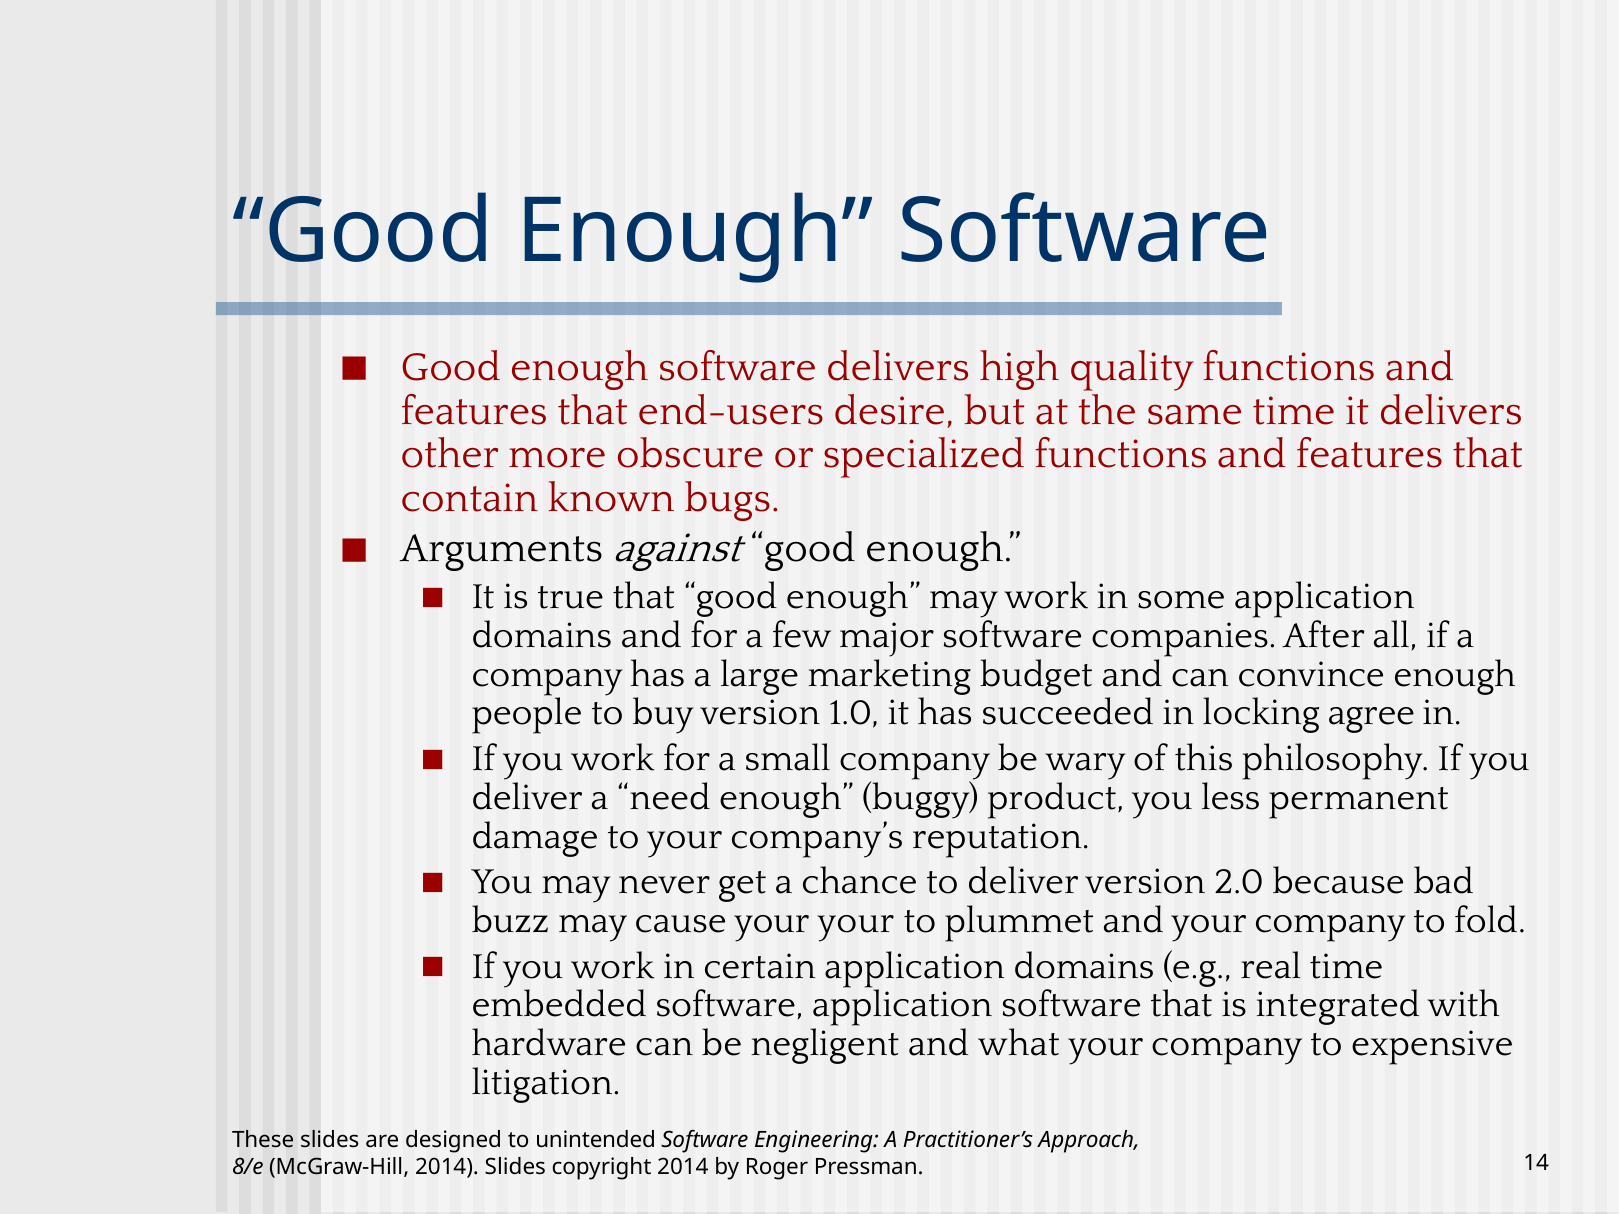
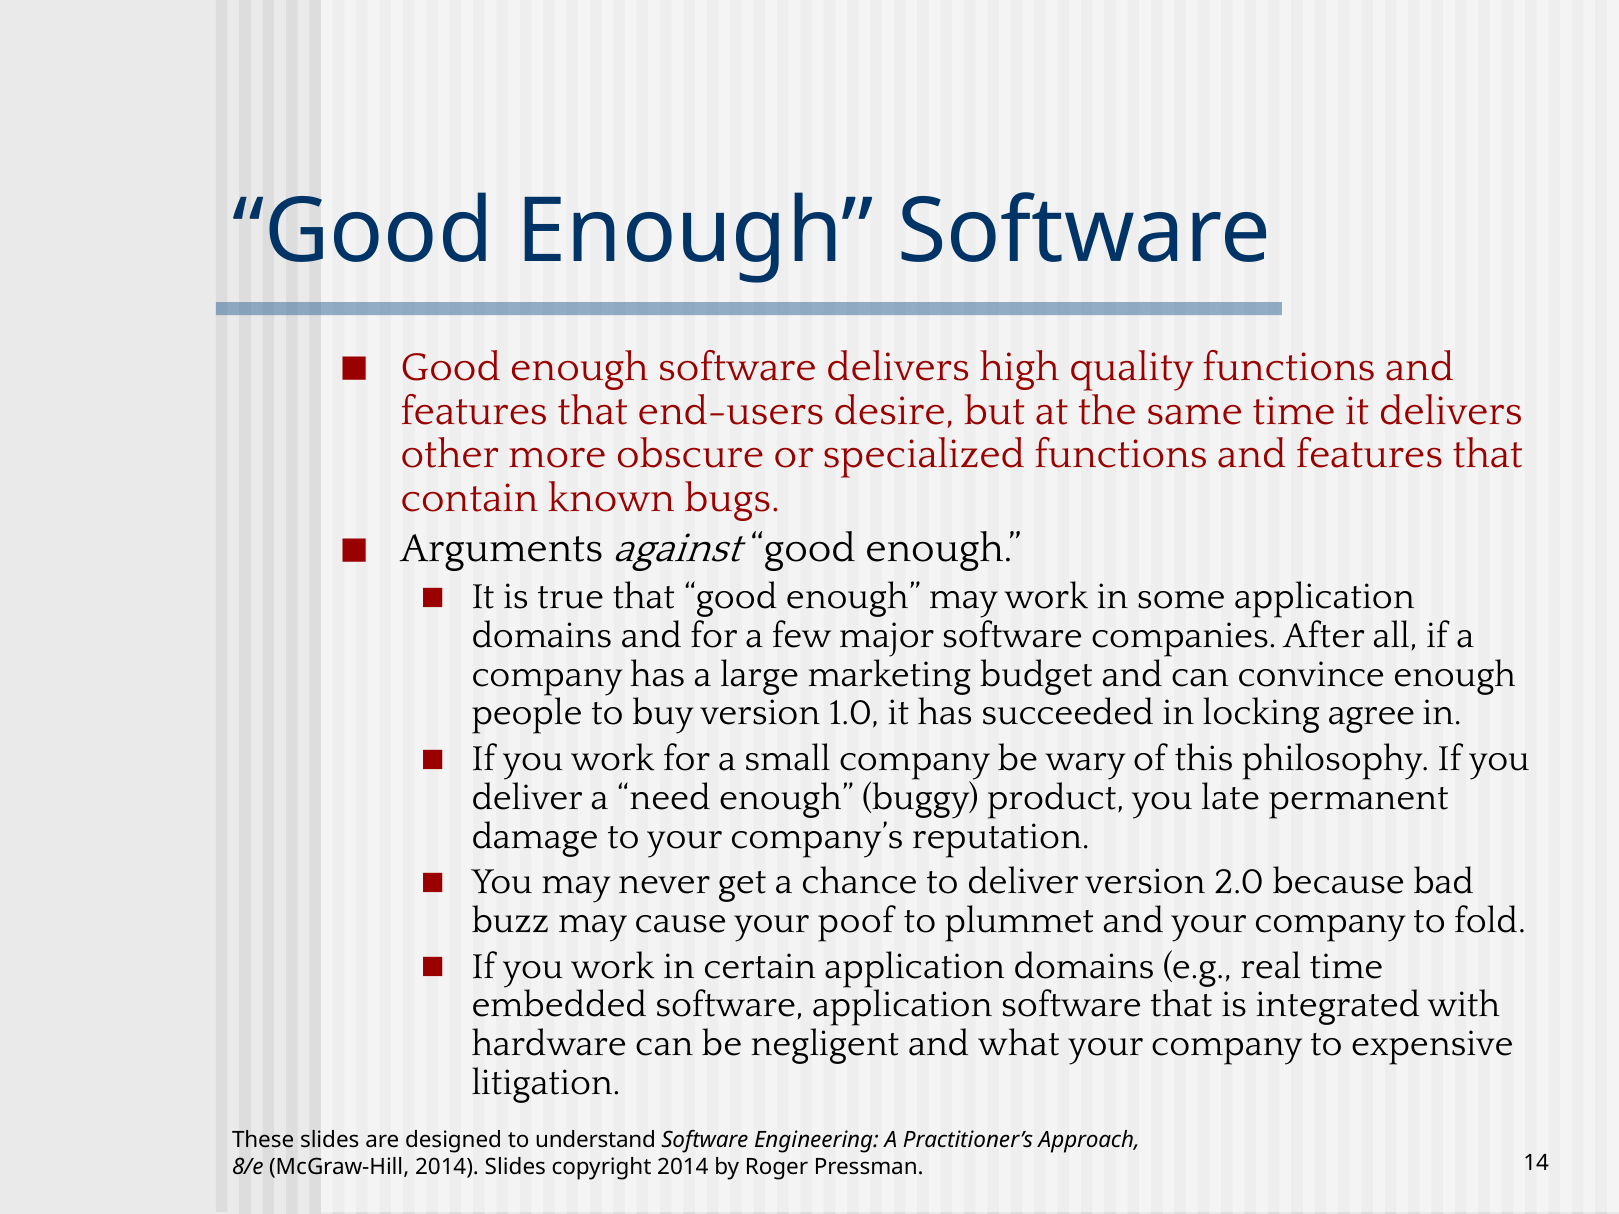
less: less -> late
your your: your -> poof
unintended: unintended -> understand
